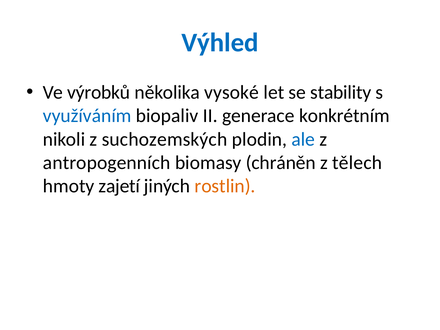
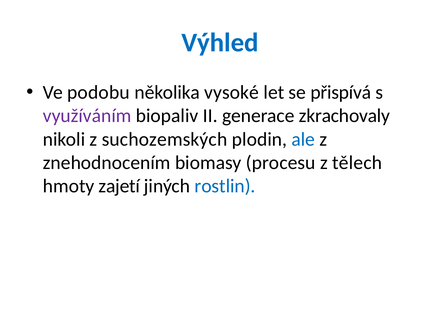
výrobků: výrobků -> podobu
stability: stability -> přispívá
využíváním colour: blue -> purple
konkrétním: konkrétním -> zkrachovaly
antropogenních: antropogenních -> znehodnocením
chráněn: chráněn -> procesu
rostlin colour: orange -> blue
